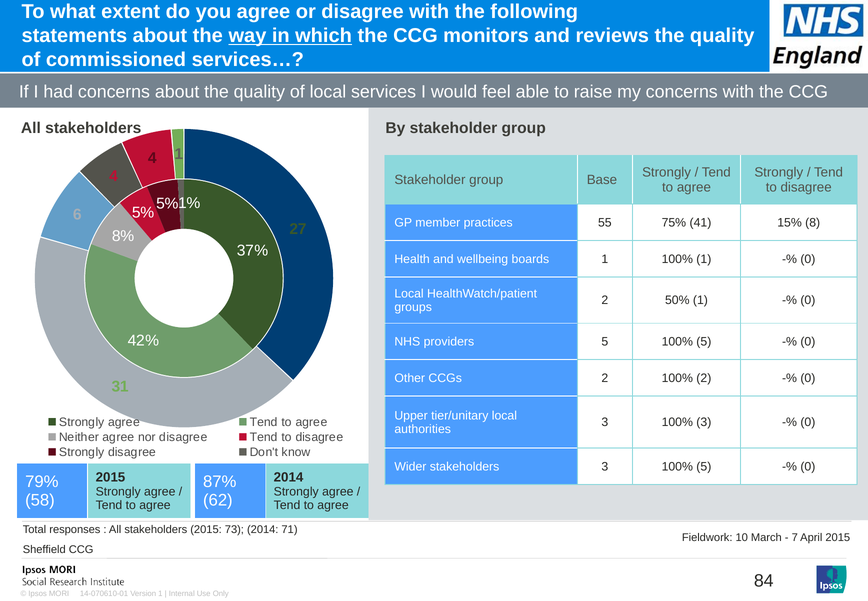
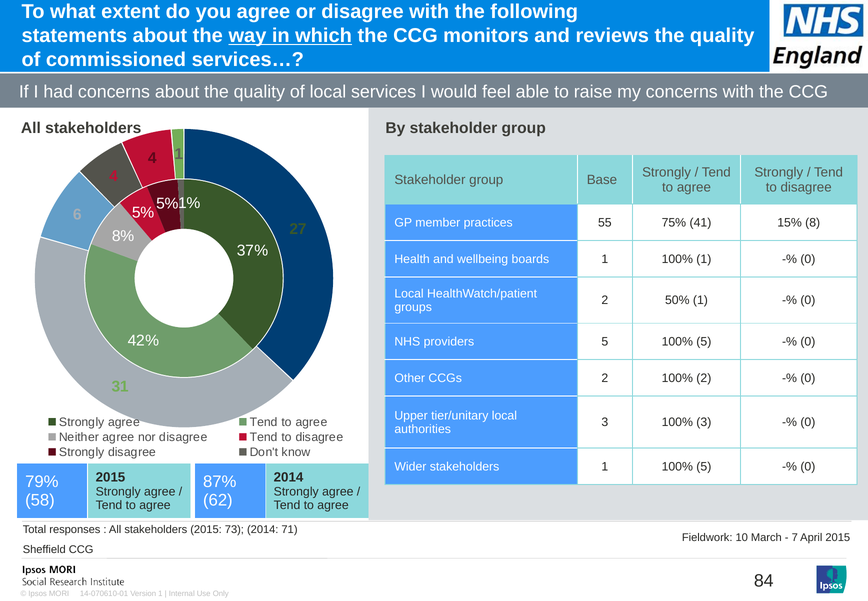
stakeholders 3: 3 -> 1
